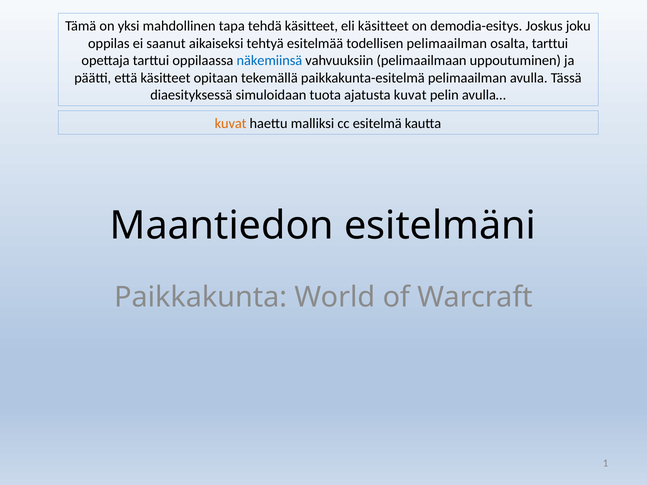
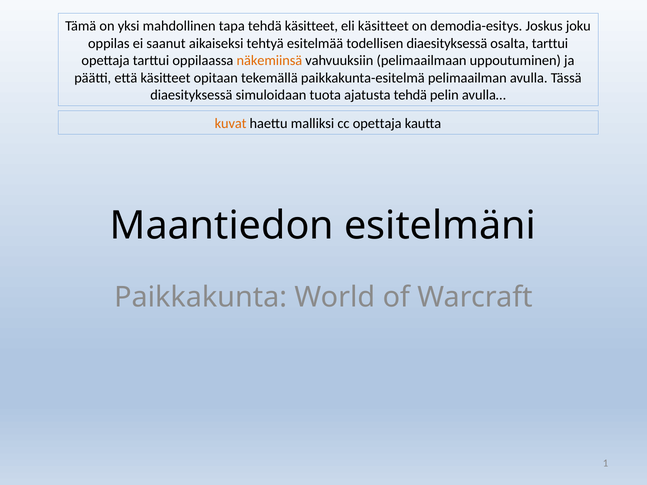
todellisen pelimaailman: pelimaailman -> diaesityksessä
näkemiinsä colour: blue -> orange
ajatusta kuvat: kuvat -> tehdä
cc esitelmä: esitelmä -> opettaja
